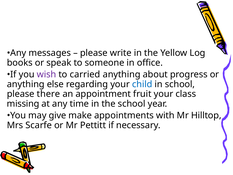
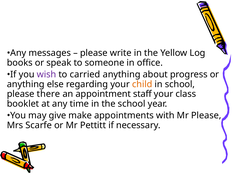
child colour: blue -> orange
fruit: fruit -> staff
missing: missing -> booklet
Mr Hilltop: Hilltop -> Please
